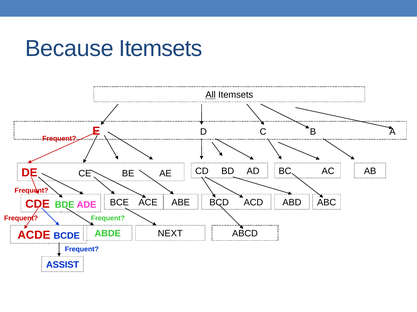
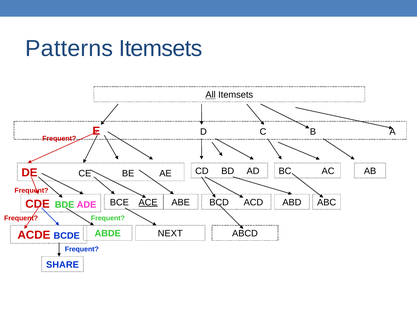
Because: Because -> Patterns
ACE underline: none -> present
ASSIST: ASSIST -> SHARE
